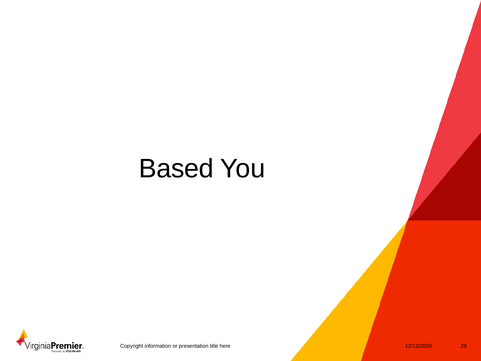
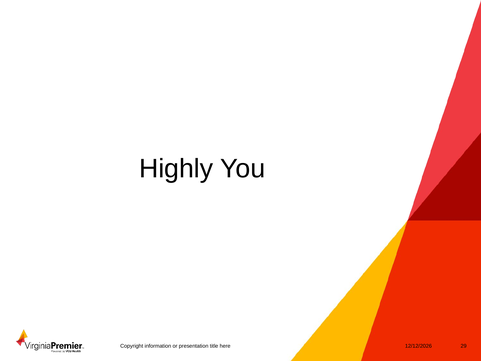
Based: Based -> Highly
